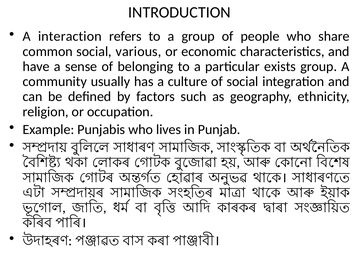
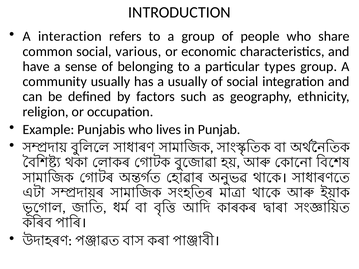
exists: exists -> types
a culture: culture -> usually
